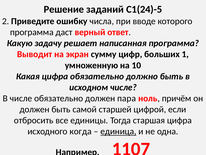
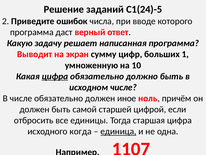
ошибку: ошибку -> ошибок
цифра at (55, 76) underline: none -> present
пара: пара -> иное
